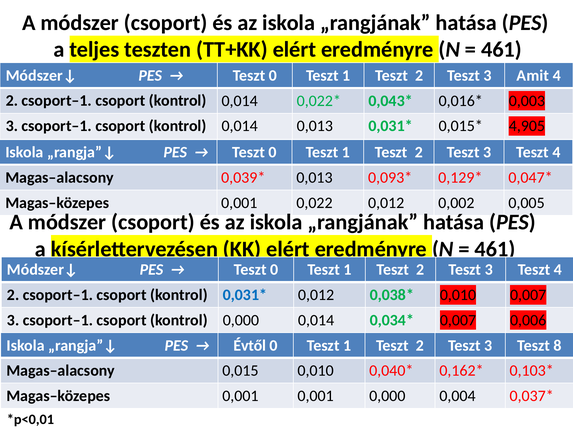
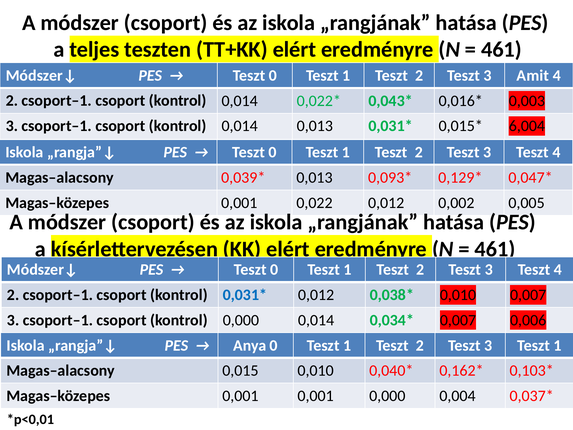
4,905: 4,905 -> 6,004
Évtől: Évtől -> Anya
3 Teszt 8: 8 -> 1
